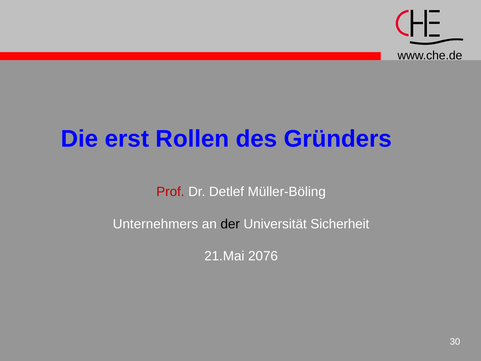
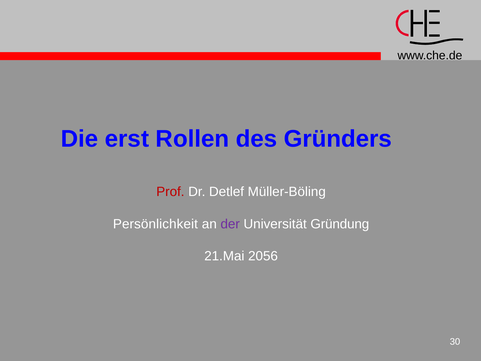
Unternehmers: Unternehmers -> Persönlichkeit
der colour: black -> purple
Sicherheit: Sicherheit -> Gründung
2076: 2076 -> 2056
